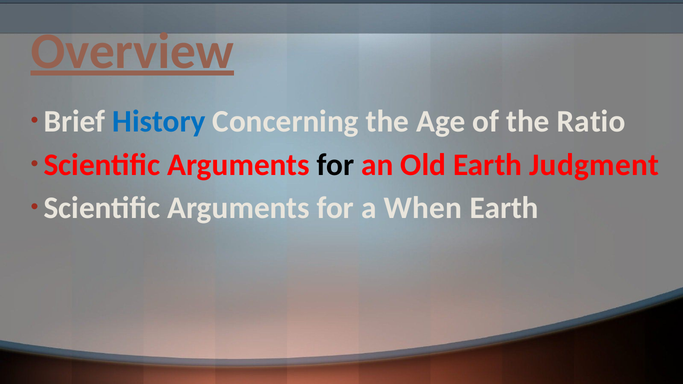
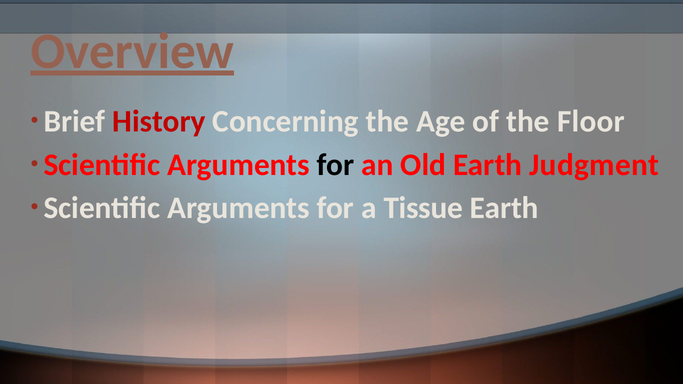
History colour: blue -> red
Ratio: Ratio -> Floor
When: When -> Tissue
